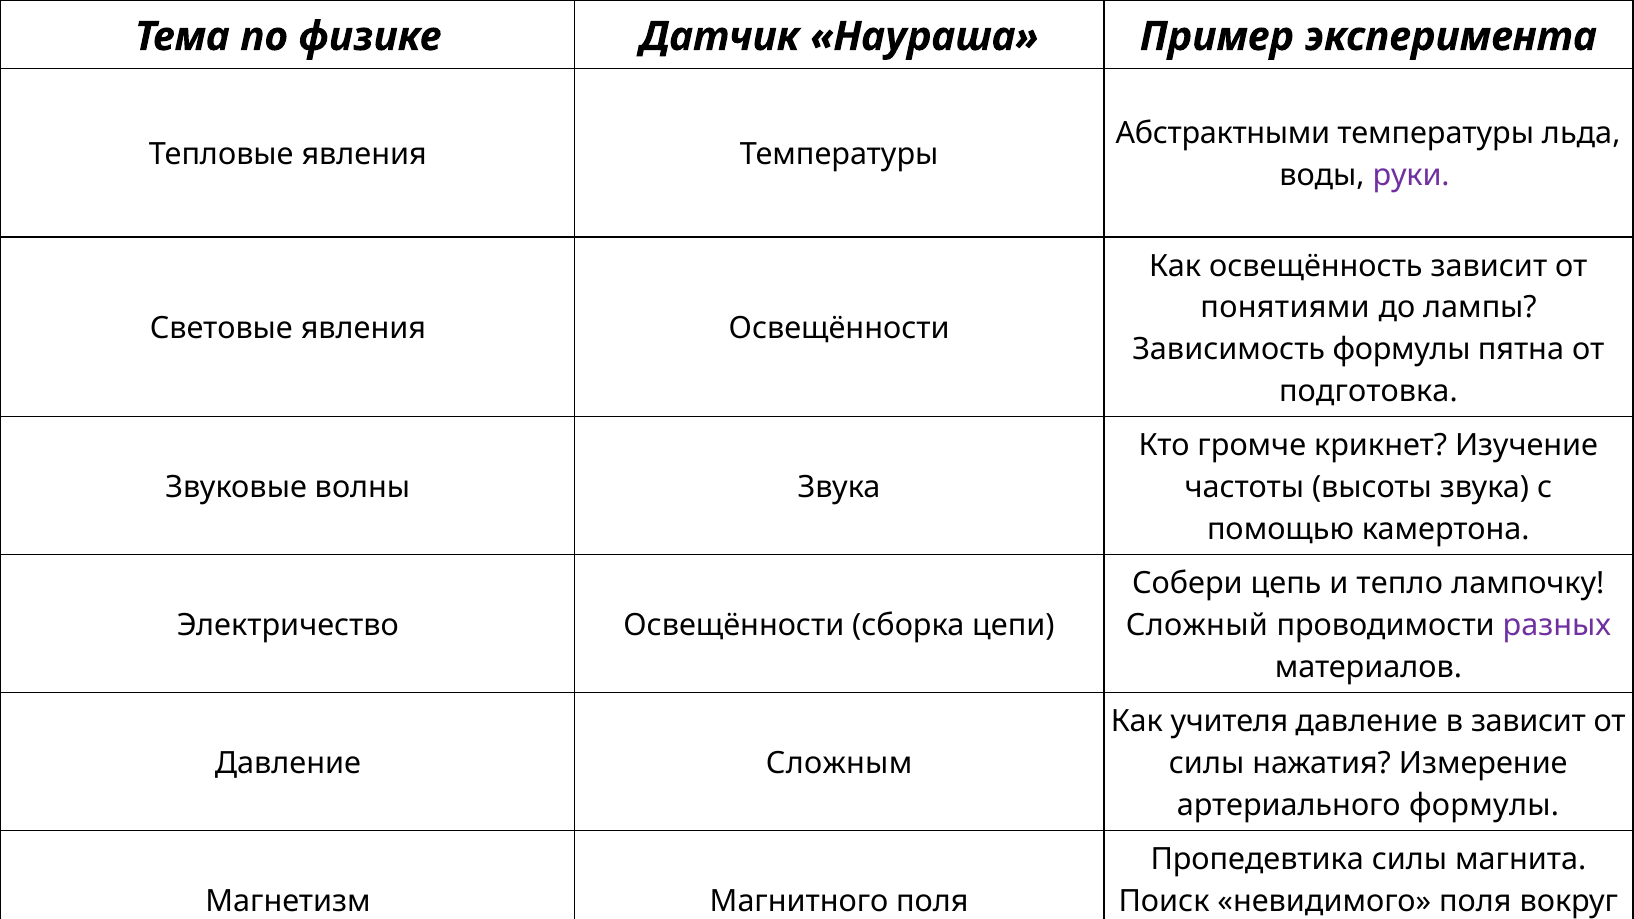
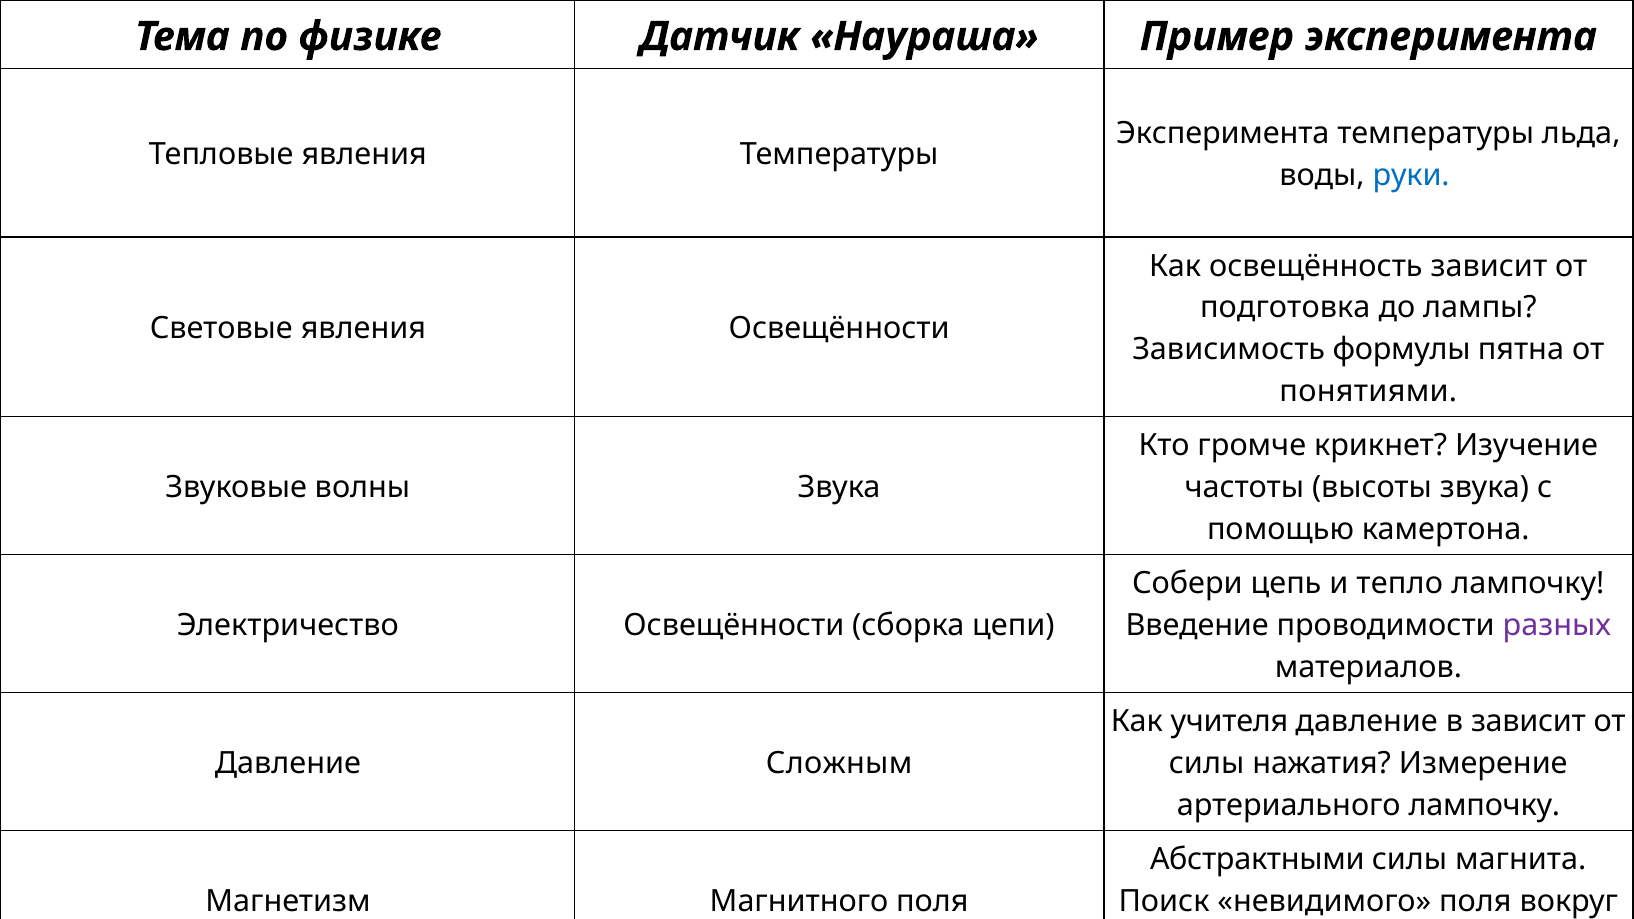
Абстрактными at (1223, 134): Абстрактными -> Эксперимента
руки colour: purple -> blue
понятиями: понятиями -> подготовка
подготовка: подготовка -> понятиями
Сложный: Сложный -> Введение
артериального формулы: формулы -> лампочку
Пропедевтика: Пропедевтика -> Абстрактными
